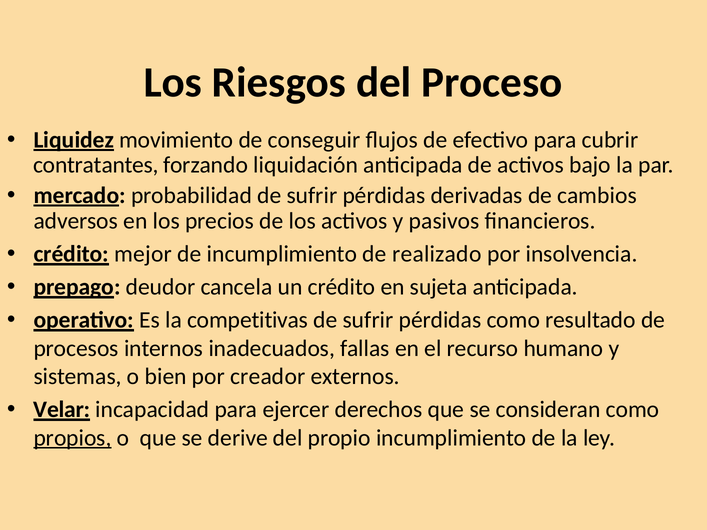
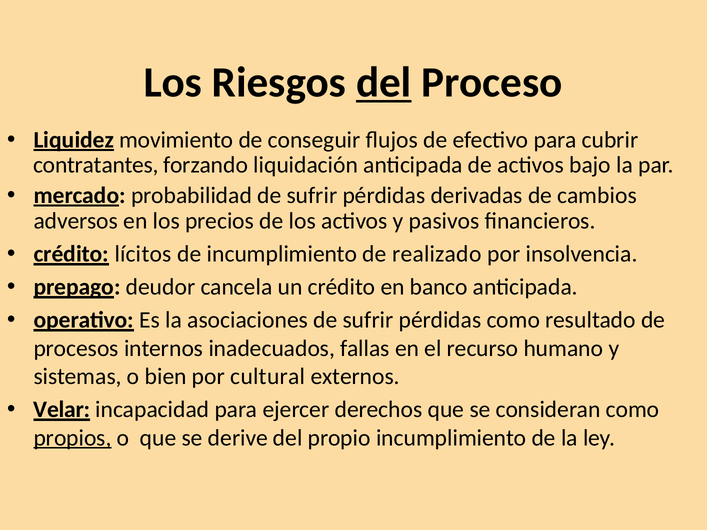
del at (384, 83) underline: none -> present
mejor: mejor -> lícitos
sujeta: sujeta -> banco
competitivas: competitivas -> asociaciones
creador: creador -> cultural
